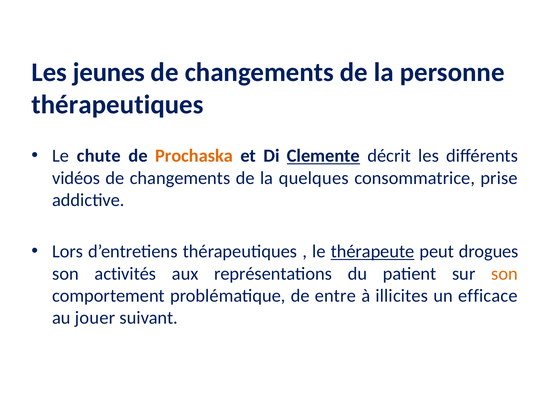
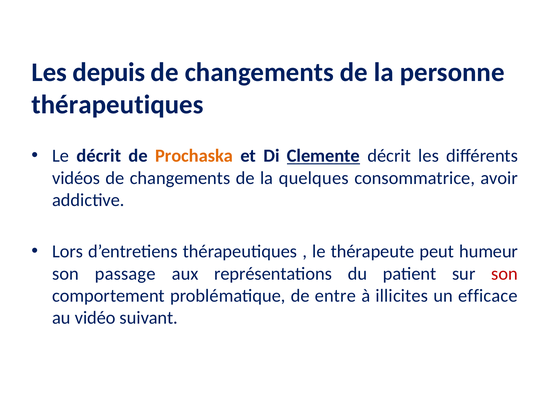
jeunes: jeunes -> depuis
Le chute: chute -> décrit
prise: prise -> avoir
thérapeute underline: present -> none
drogues: drogues -> humeur
activités: activités -> passage
son at (505, 274) colour: orange -> red
jouer: jouer -> vidéo
